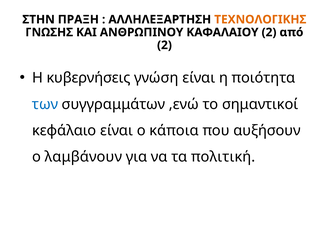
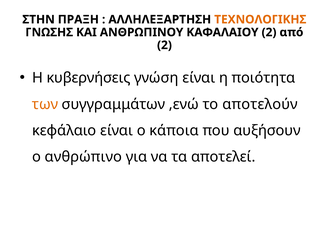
των colour: blue -> orange
σημαντικοί: σημαντικοί -> αποτελούν
λαμβάνουν: λαμβάνουν -> ανθρώπινο
πολιτική: πολιτική -> αποτελεί
